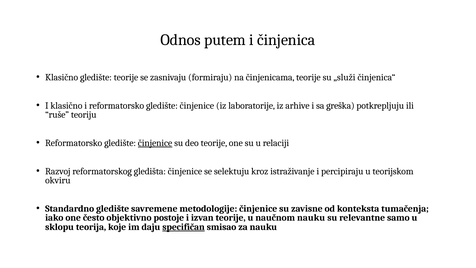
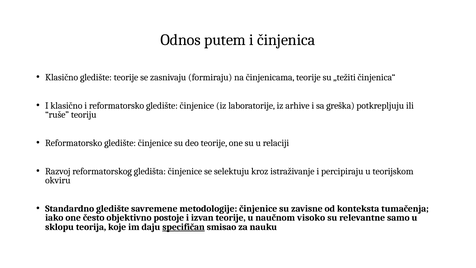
„služi: „služi -> „težiti
činjenice at (155, 143) underline: present -> none
naučnom nauku: nauku -> visoko
